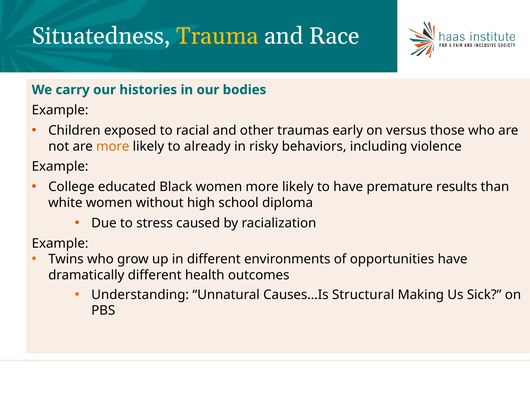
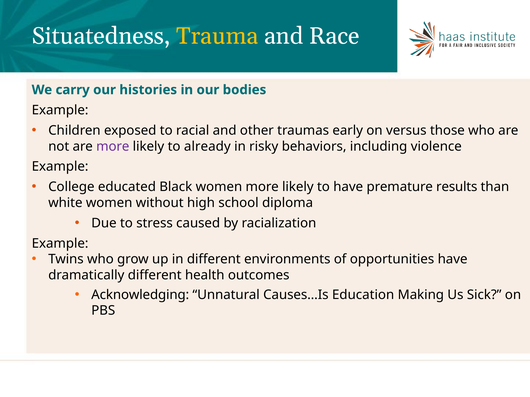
more at (113, 146) colour: orange -> purple
Understanding: Understanding -> Acknowledging
Structural: Structural -> Education
